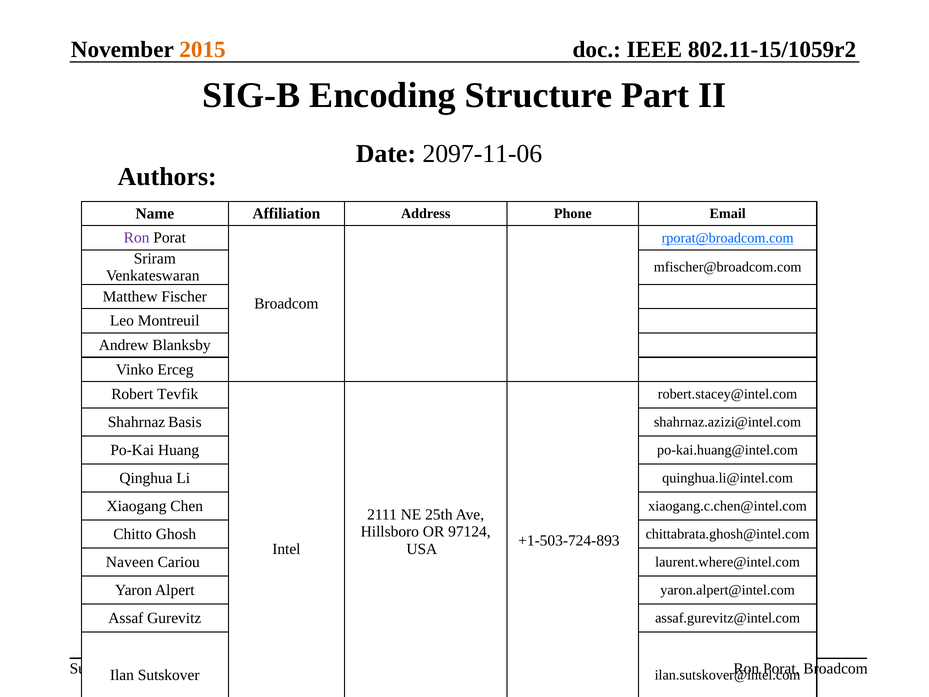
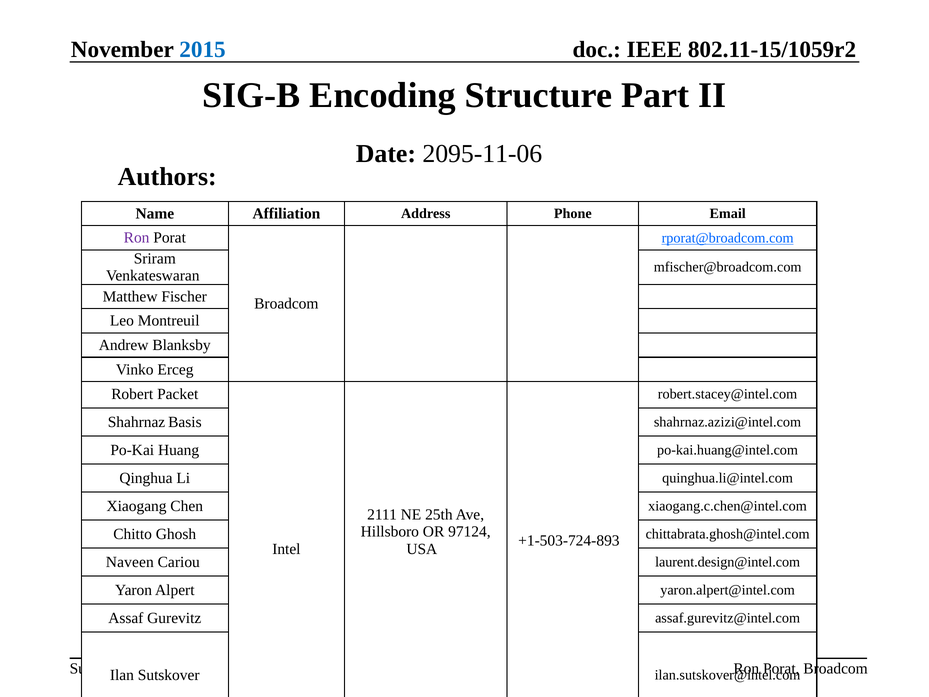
2015 colour: orange -> blue
2097-11-06: 2097-11-06 -> 2095-11-06
Tevfik: Tevfik -> Packet
laurent.where@intel.com: laurent.where@intel.com -> laurent.design@intel.com
